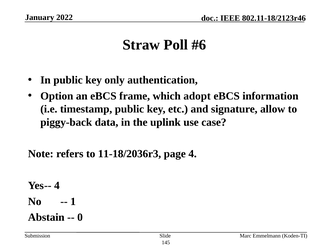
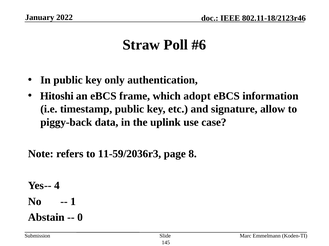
Option: Option -> Hitoshi
11-18/2036r3: 11-18/2036r3 -> 11-59/2036r3
page 4: 4 -> 8
